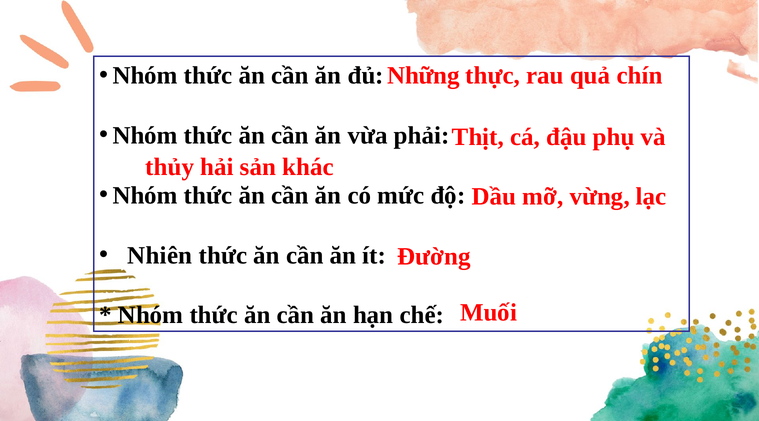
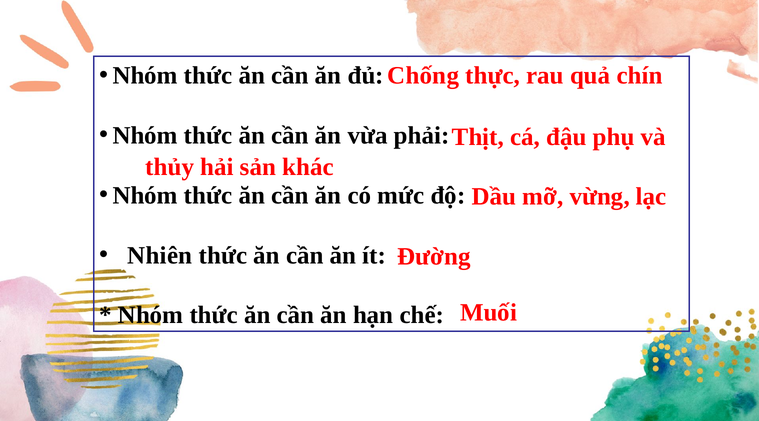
Những: Những -> Chống
